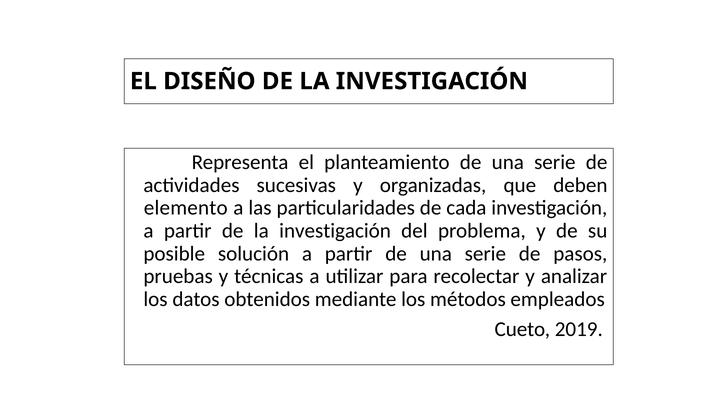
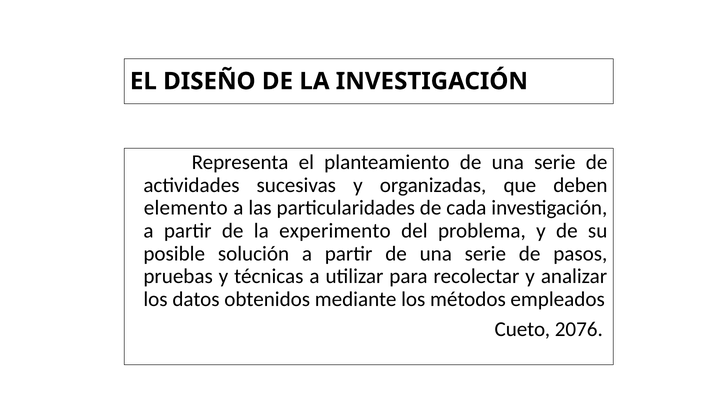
partir de la investigación: investigación -> experimento
2019: 2019 -> 2076
